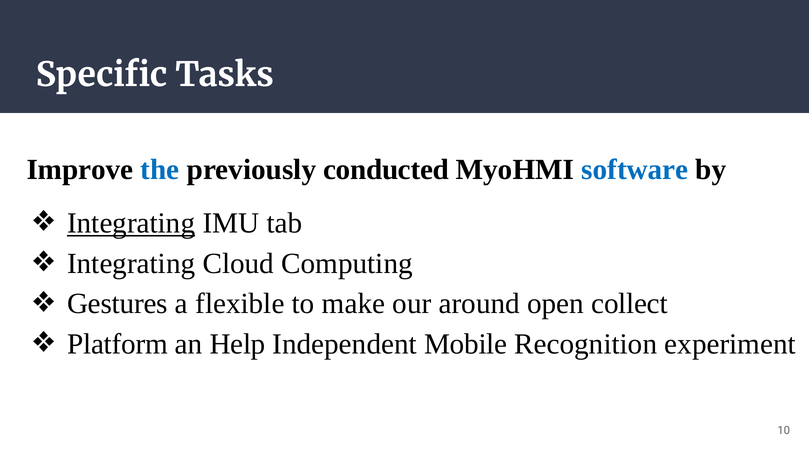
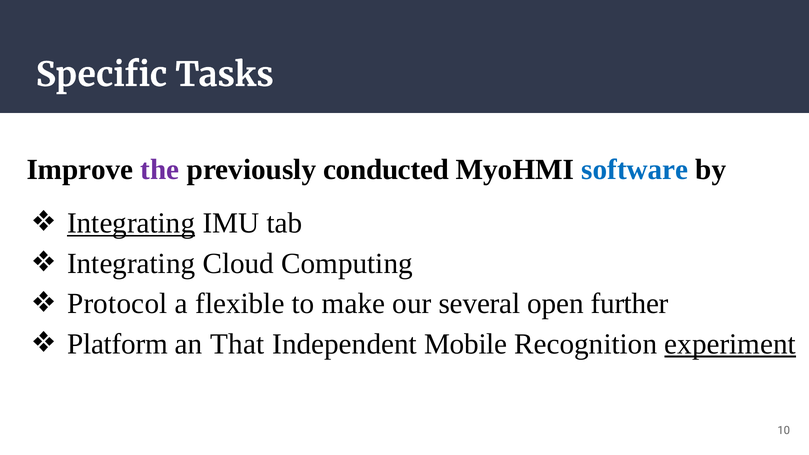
the colour: blue -> purple
Gestures: Gestures -> Protocol
around: around -> several
collect: collect -> further
Help: Help -> That
experiment underline: none -> present
